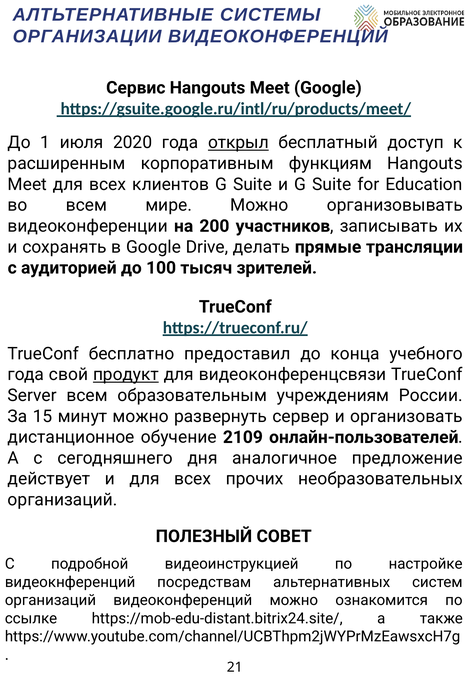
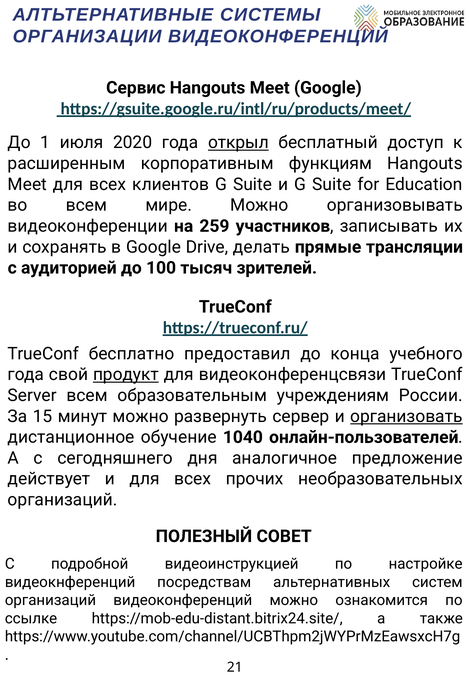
200: 200 -> 259
организовать underline: none -> present
2109: 2109 -> 1040
